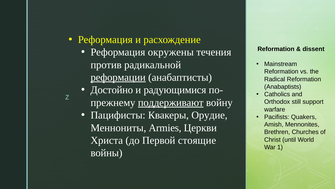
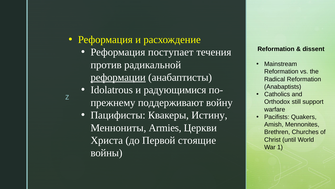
окружены: окружены -> поступает
Достойно: Достойно -> Idolatrous
поддерживают underline: present -> none
Орудие: Орудие -> Истину
